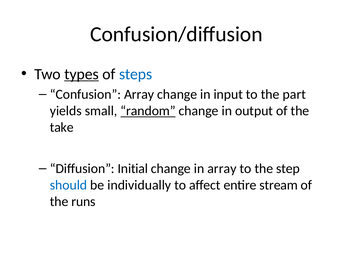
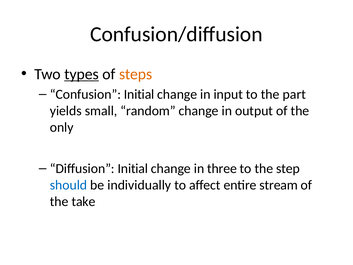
steps colour: blue -> orange
Confusion Array: Array -> Initial
random underline: present -> none
take: take -> only
in array: array -> three
runs: runs -> take
